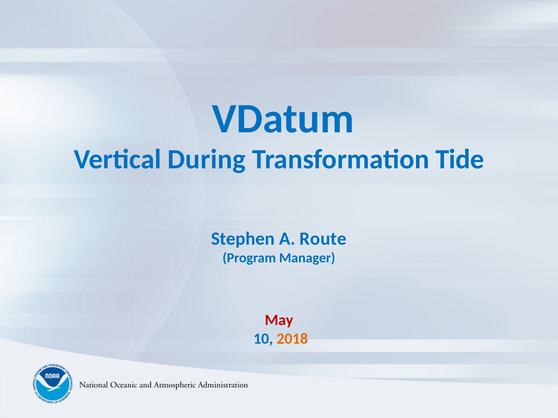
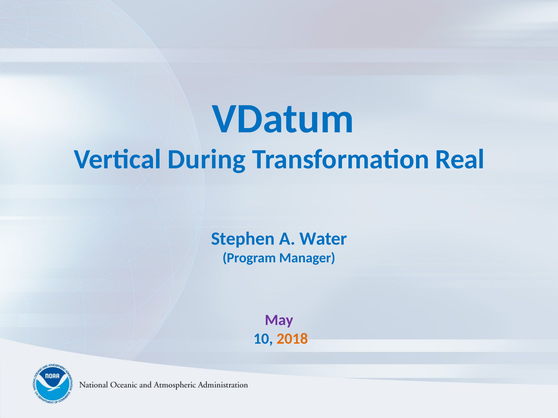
Tide: Tide -> Real
Route: Route -> Water
May colour: red -> purple
